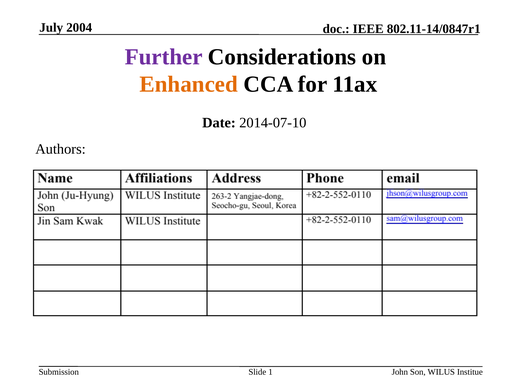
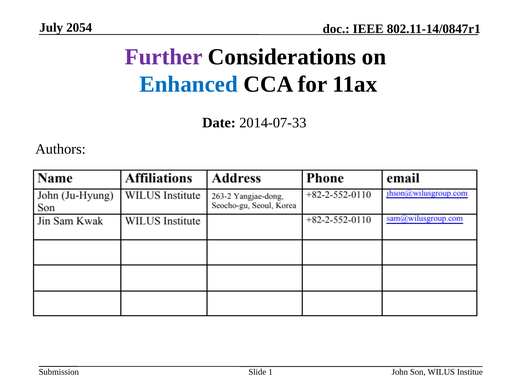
2004: 2004 -> 2054
Enhanced colour: orange -> blue
2014-07-10: 2014-07-10 -> 2014-07-33
